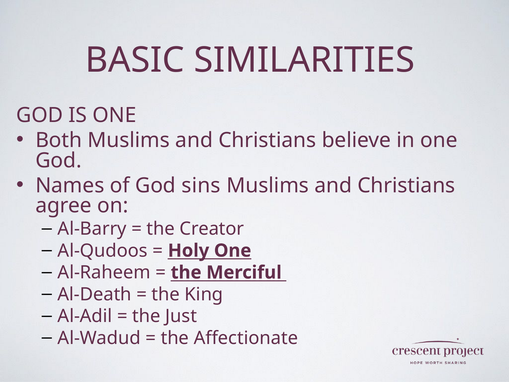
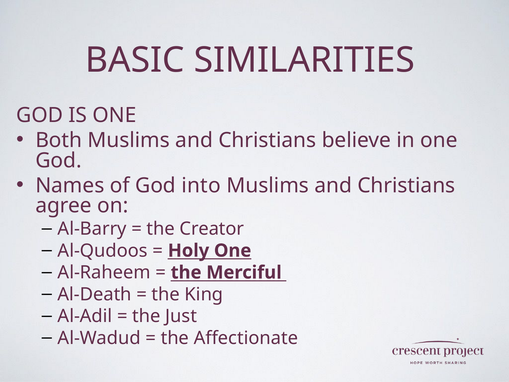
sins: sins -> into
